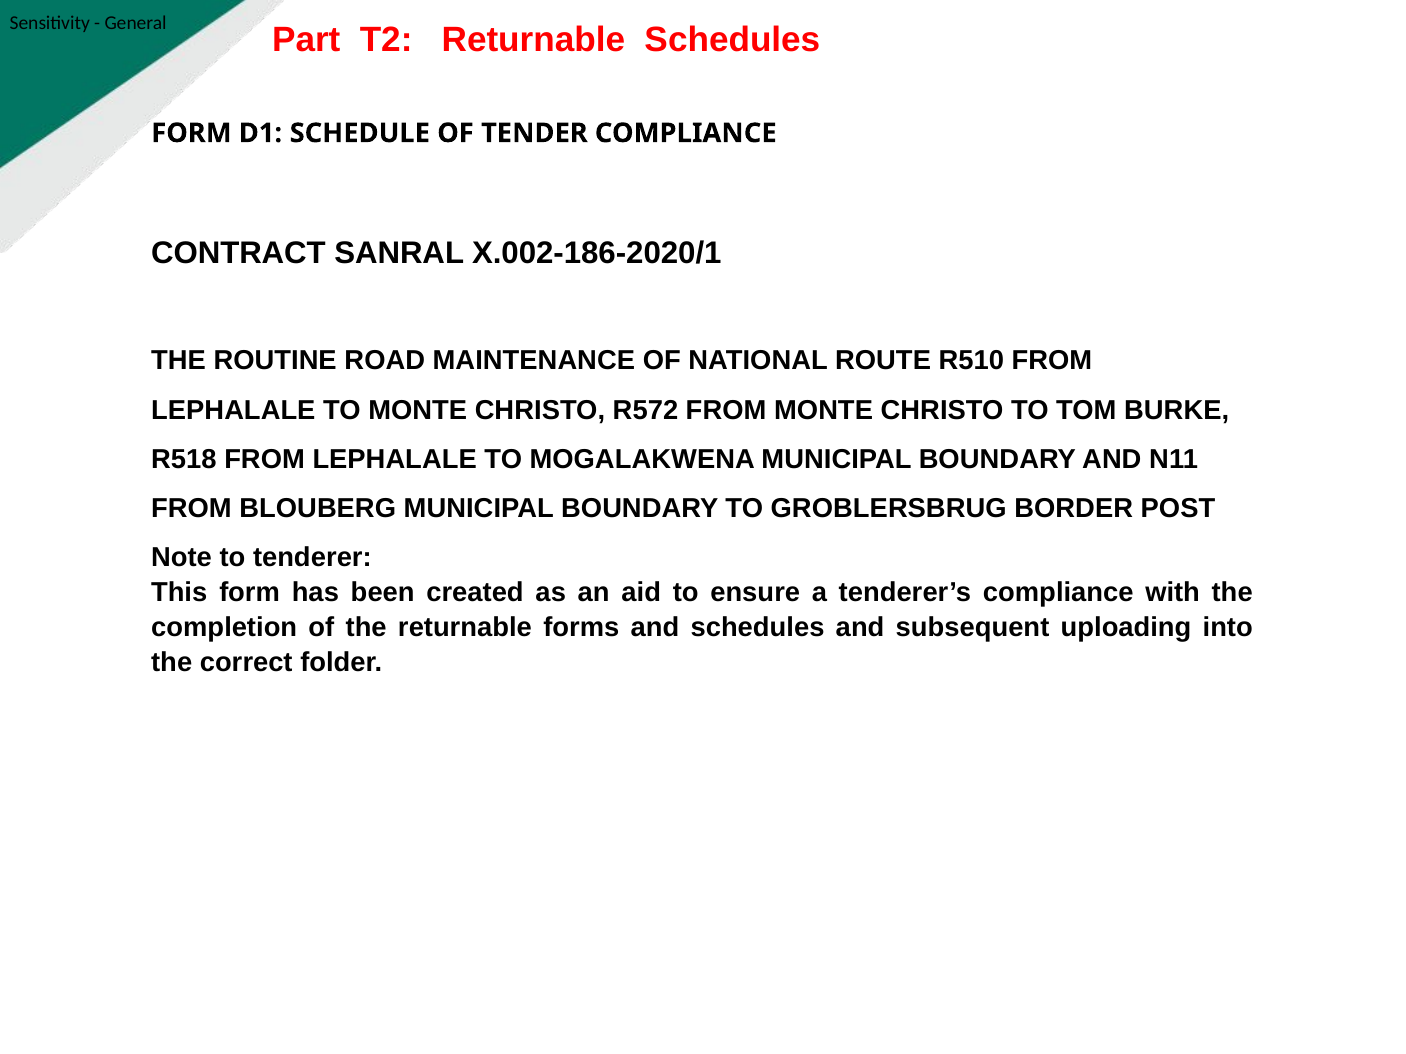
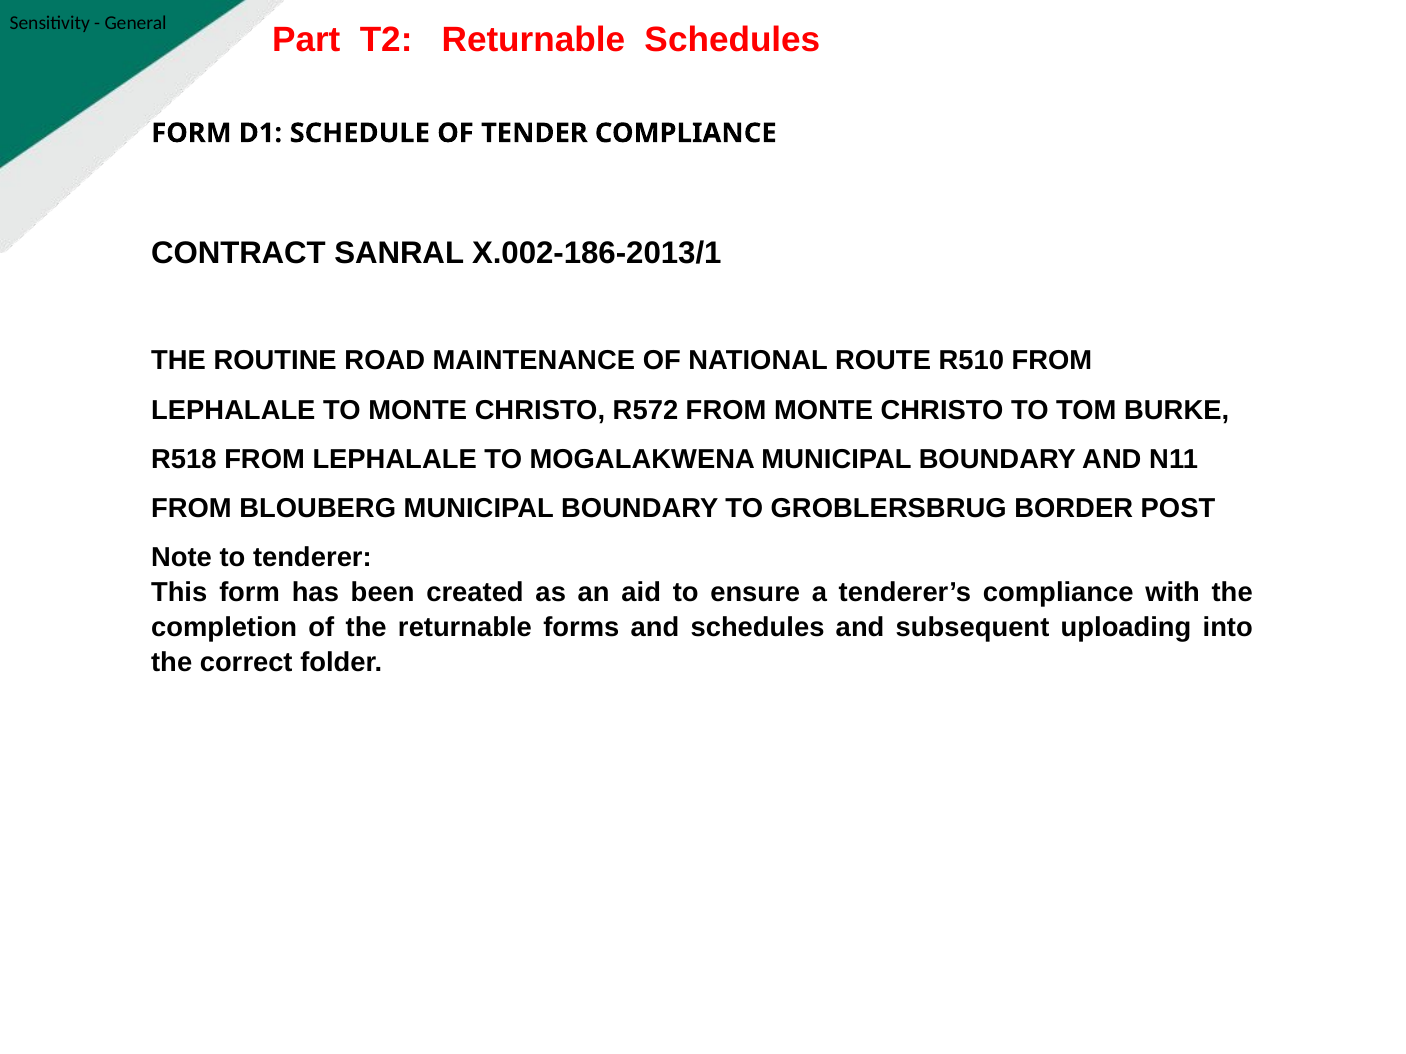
X.002-186-2020/1: X.002-186-2020/1 -> X.002-186-2013/1
